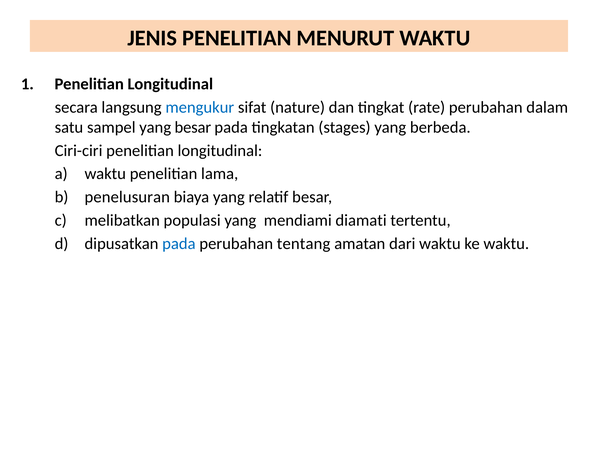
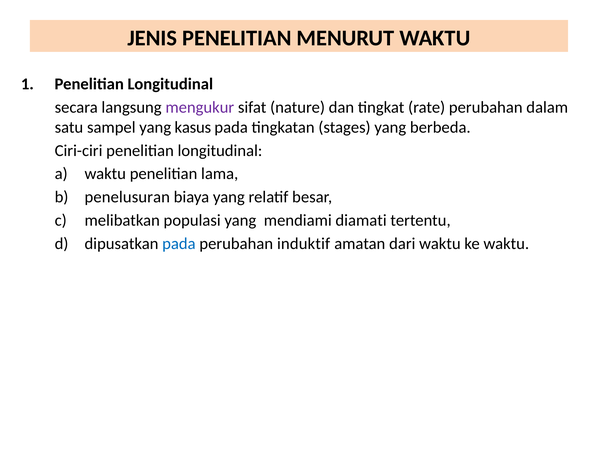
mengukur colour: blue -> purple
yang besar: besar -> kasus
tentang: tentang -> induktif
